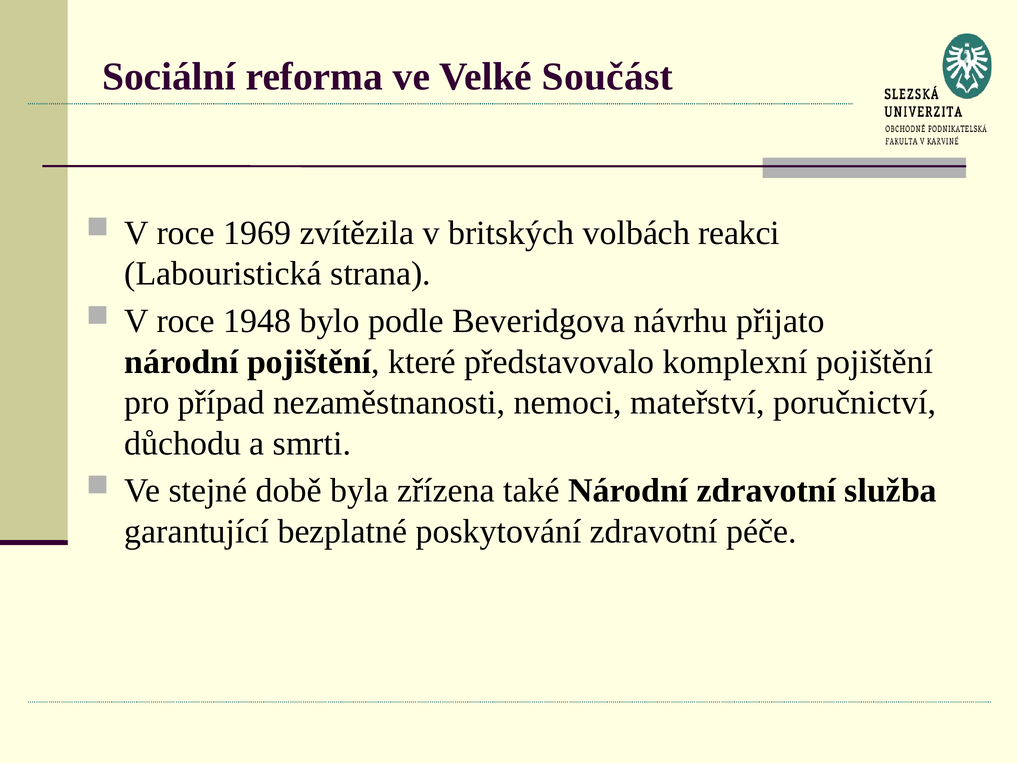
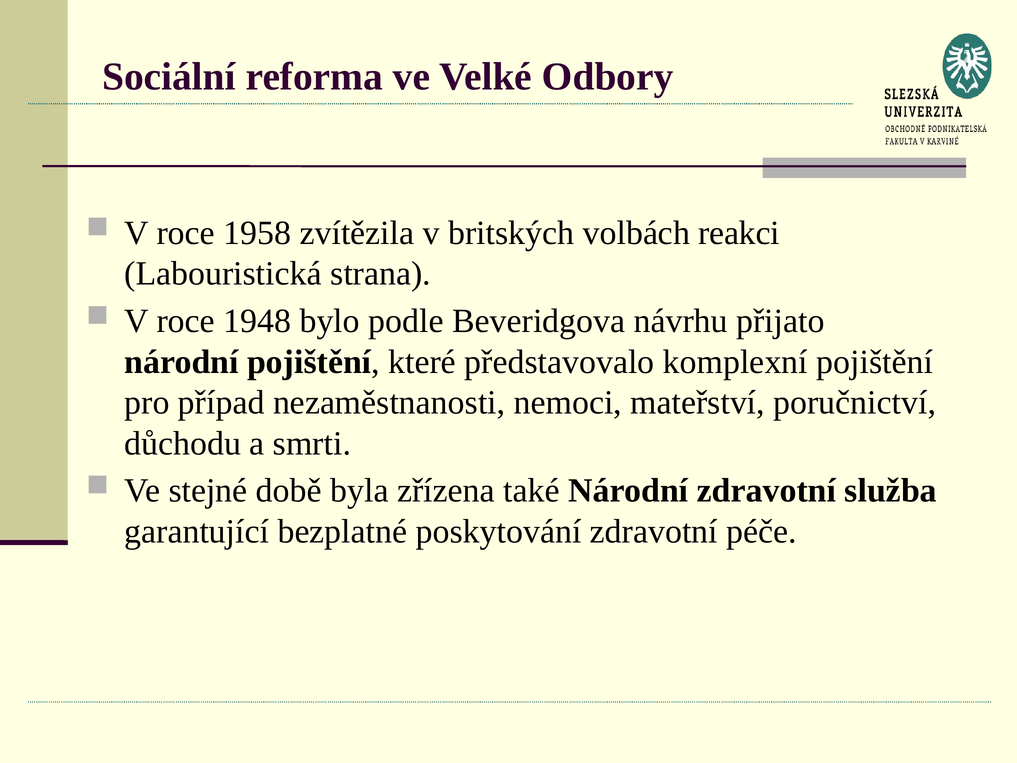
Součást: Součást -> Odbory
1969: 1969 -> 1958
